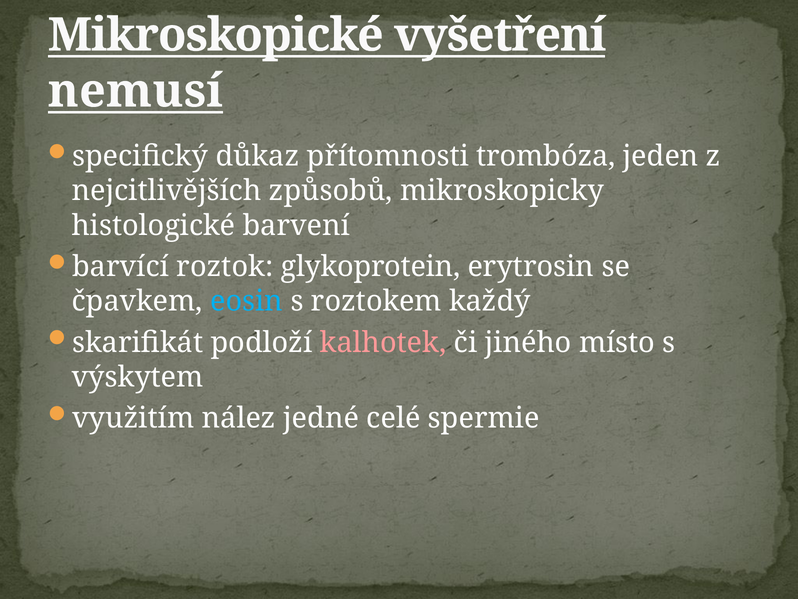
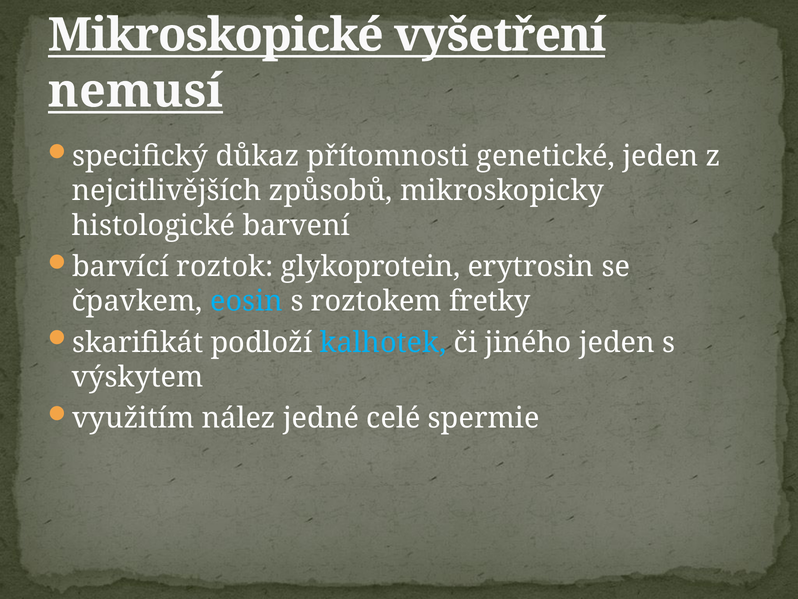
trombóza: trombóza -> genetické
každý: každý -> fretky
kalhotek colour: pink -> light blue
jiného místo: místo -> jeden
